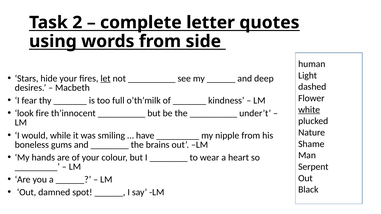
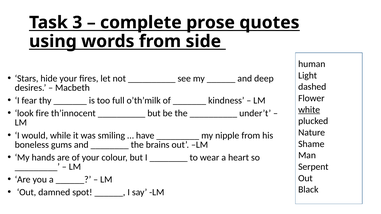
2: 2 -> 3
letter: letter -> prose
let underline: present -> none
